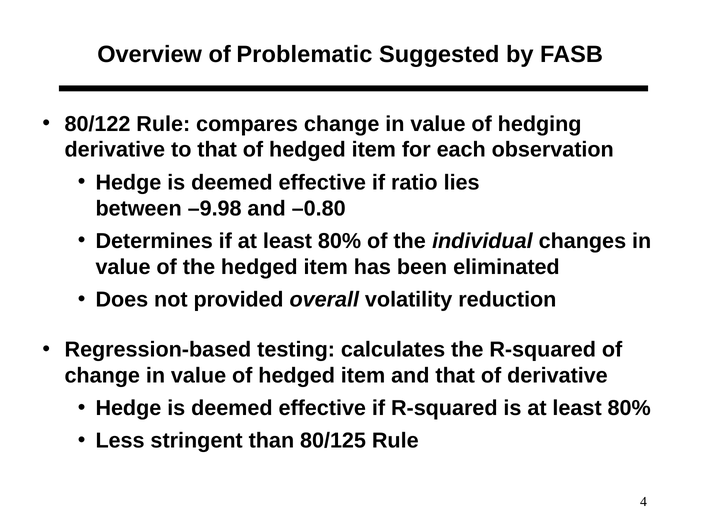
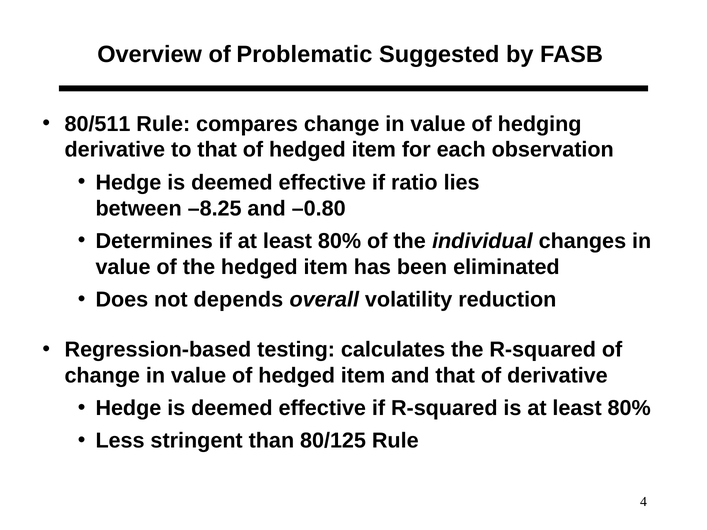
80/122: 80/122 -> 80/511
–9.98: –9.98 -> –8.25
provided: provided -> depends
